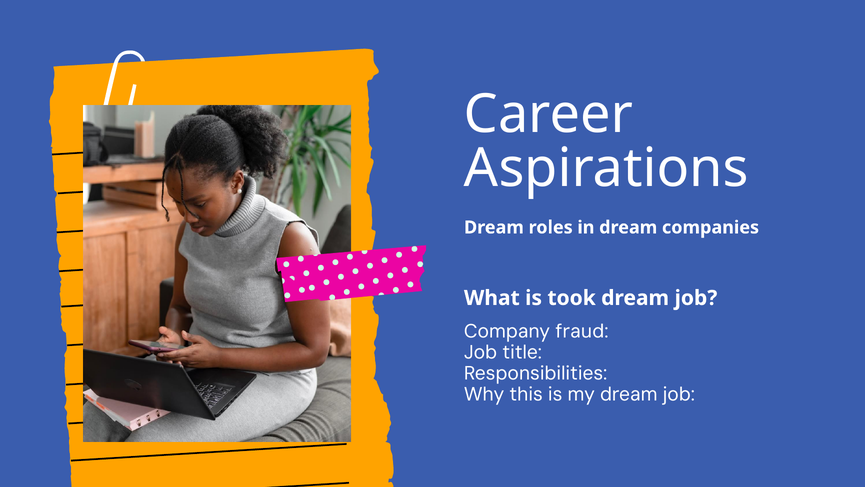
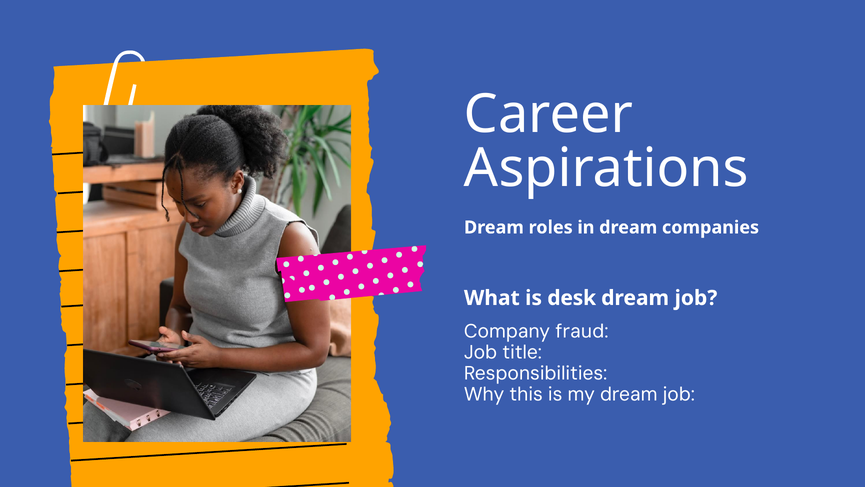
took: took -> desk
